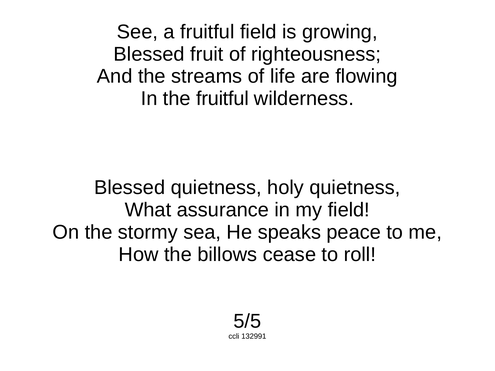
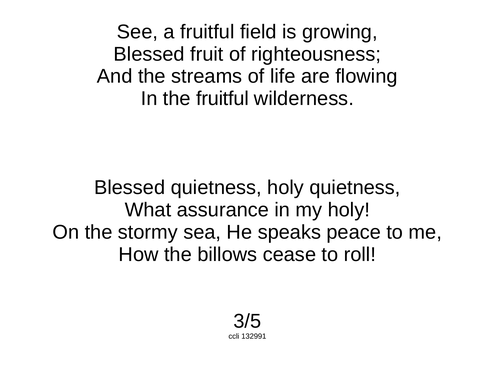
my field: field -> holy
5/5: 5/5 -> 3/5
